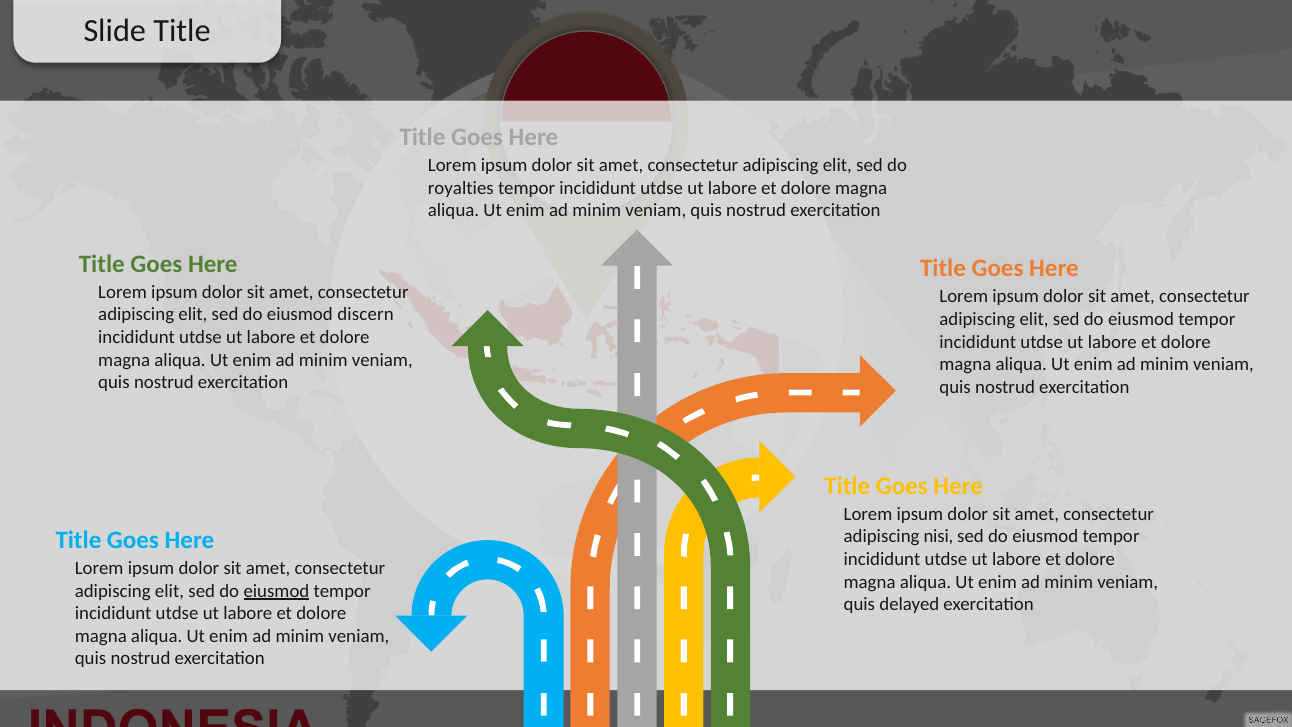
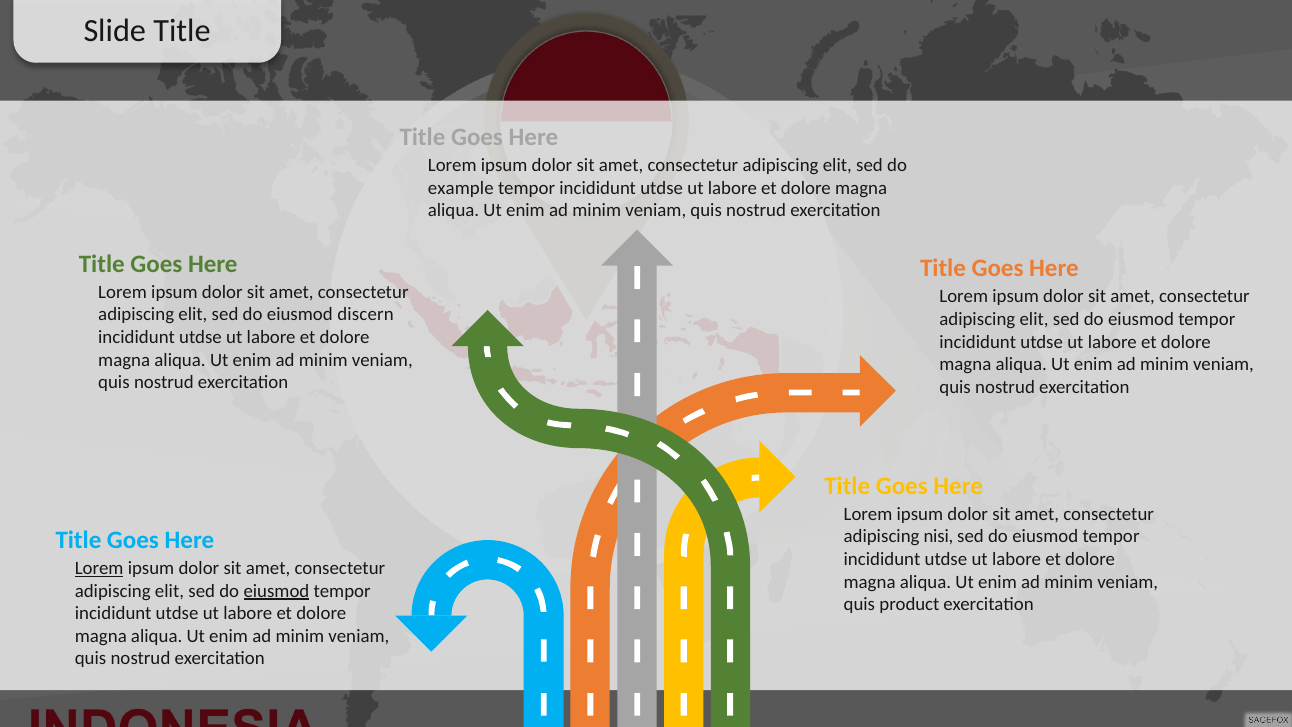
royalties: royalties -> example
Lorem at (99, 568) underline: none -> present
delayed: delayed -> product
